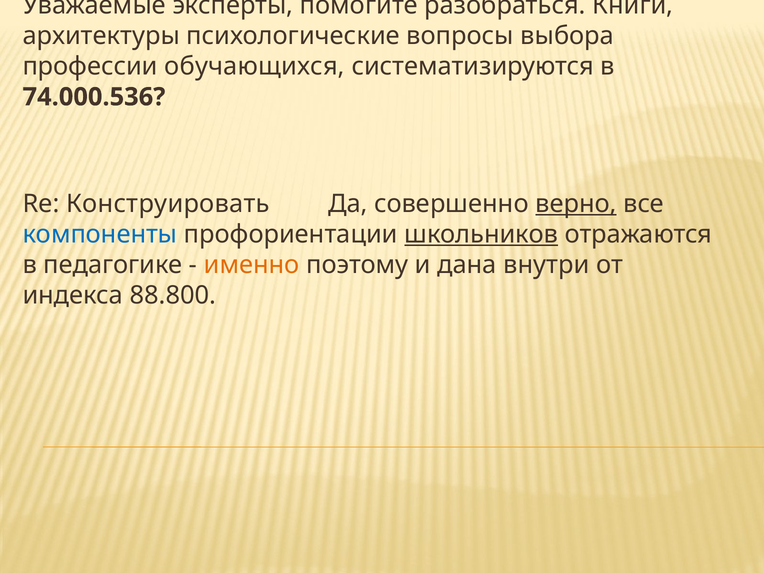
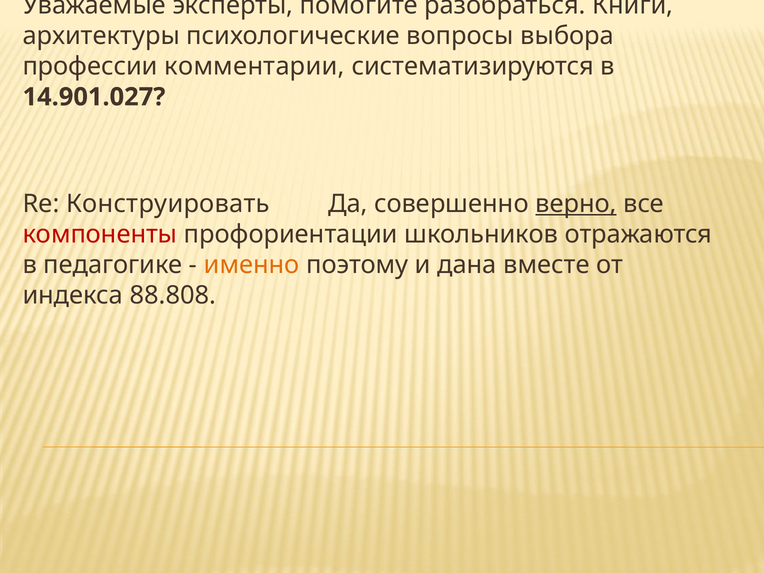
обучающихся: обучающихся -> комментарии
74.000.536: 74.000.536 -> 14.901.027
компоненты colour: blue -> red
школьников underline: present -> none
внутри: внутри -> вместе
88.800: 88.800 -> 88.808
